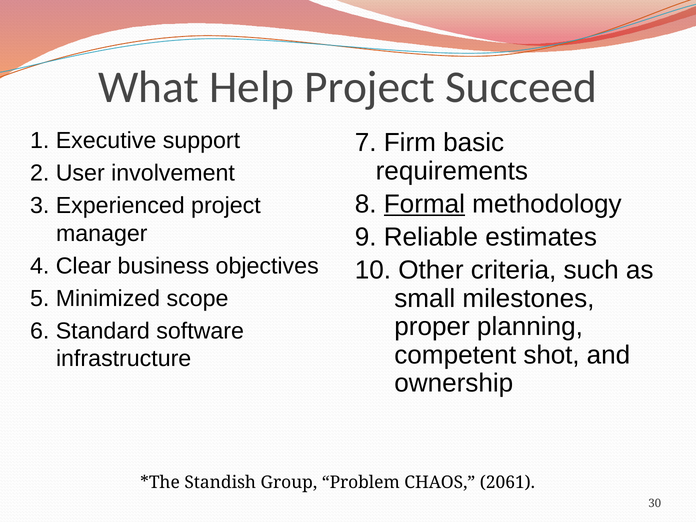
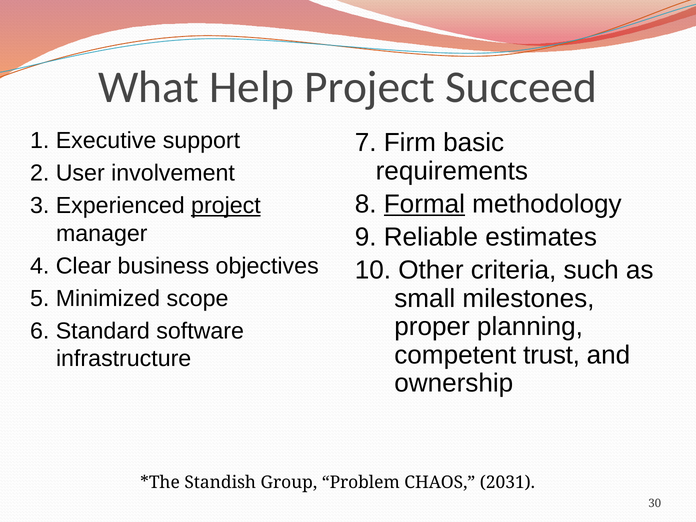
project at (226, 206) underline: none -> present
shot: shot -> trust
2061: 2061 -> 2031
